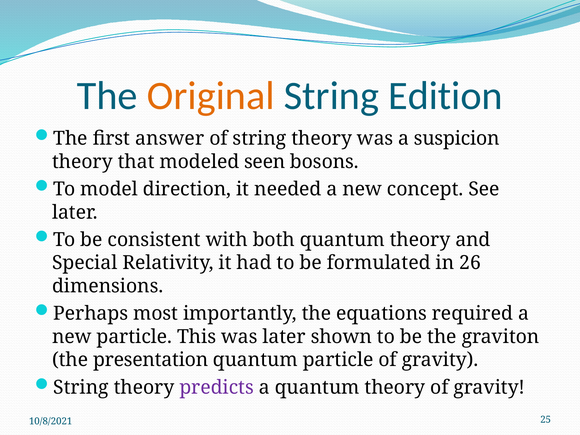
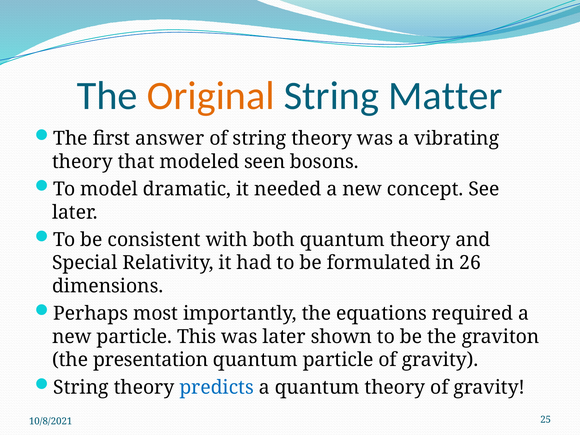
Edition: Edition -> Matter
suspicion: suspicion -> vibrating
direction: direction -> dramatic
predicts colour: purple -> blue
